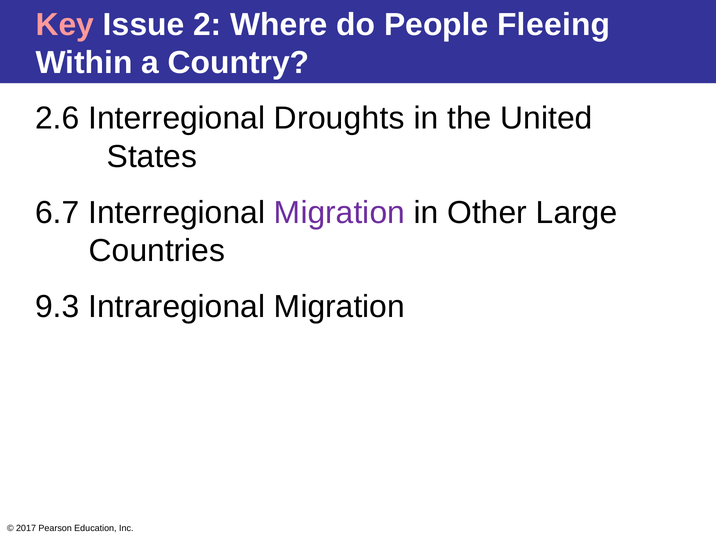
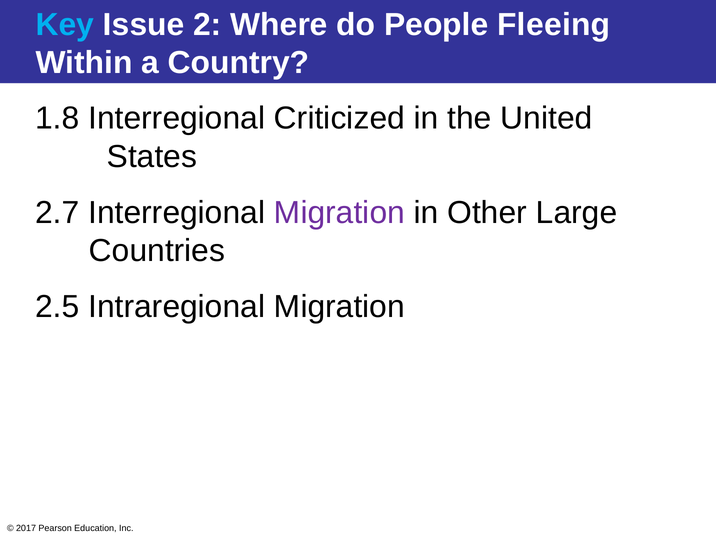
Key colour: pink -> light blue
2.6: 2.6 -> 1.8
Droughts: Droughts -> Criticized
6.7: 6.7 -> 2.7
9.3: 9.3 -> 2.5
